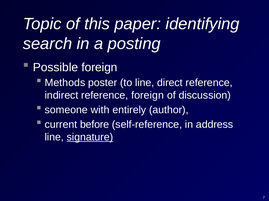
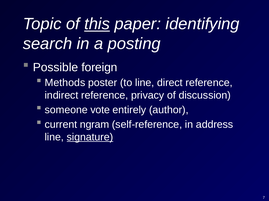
this underline: none -> present
reference foreign: foreign -> privacy
with: with -> vote
before: before -> ngram
